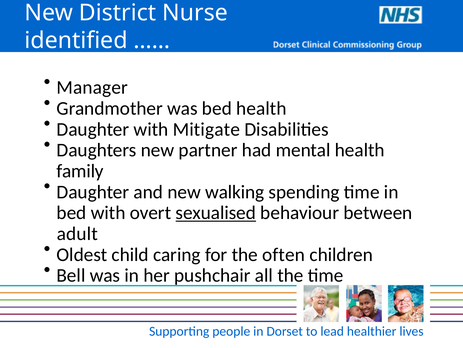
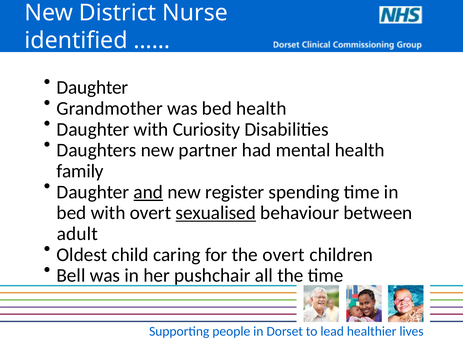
Manager at (92, 87): Manager -> Daughter
Mitigate: Mitigate -> Curiosity
and underline: none -> present
walking: walking -> register
the often: often -> overt
